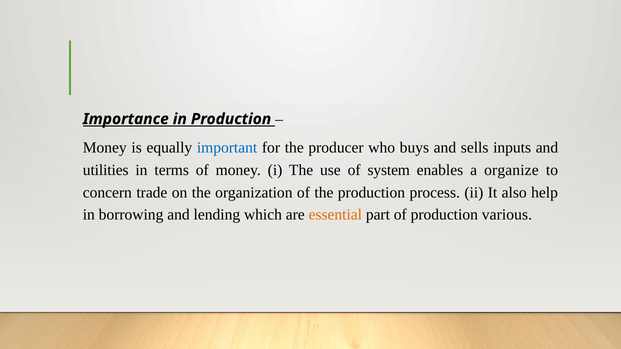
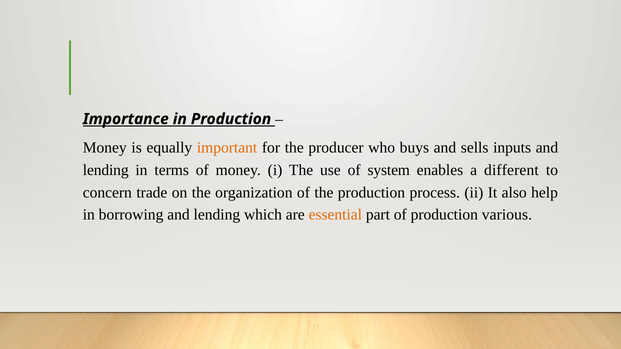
important colour: blue -> orange
utilities at (106, 170): utilities -> lending
organize: organize -> different
